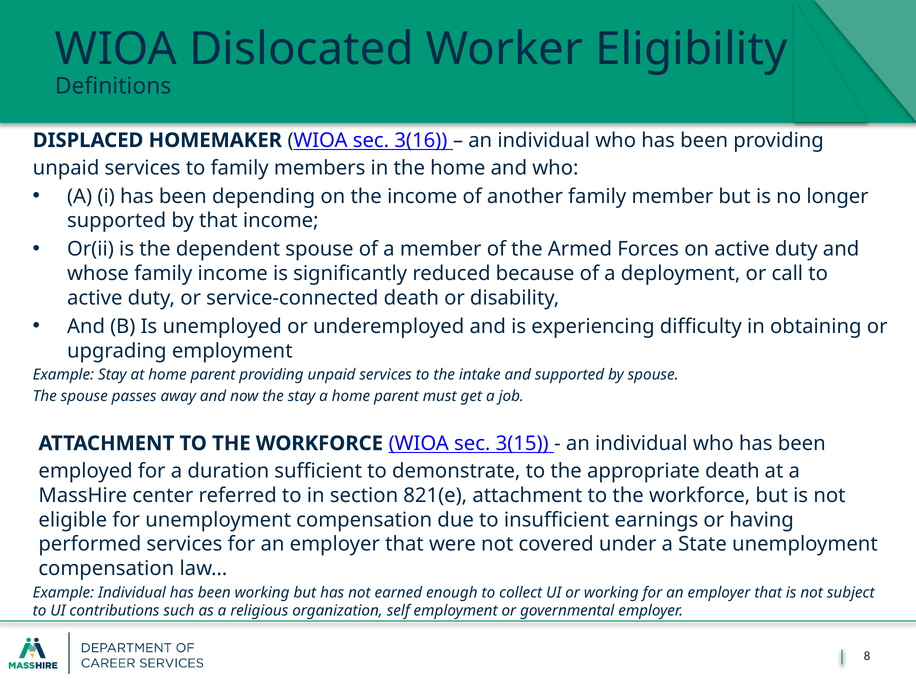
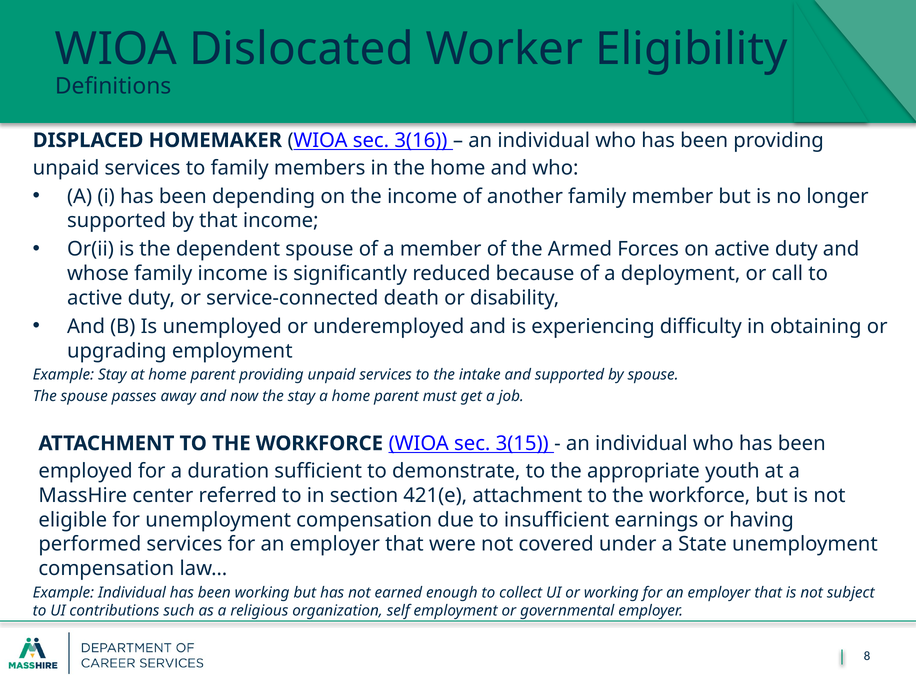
appropriate death: death -> youth
821(e: 821(e -> 421(e
